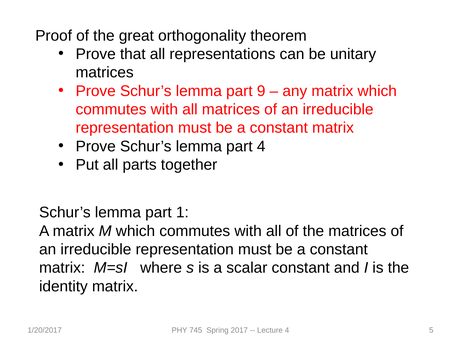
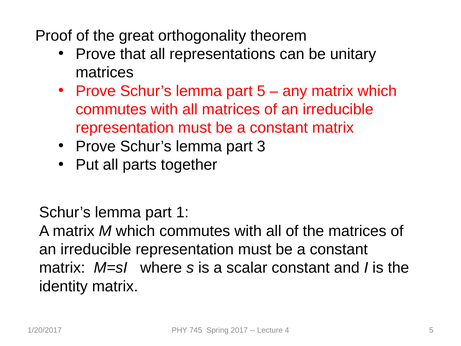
part 9: 9 -> 5
part 4: 4 -> 3
